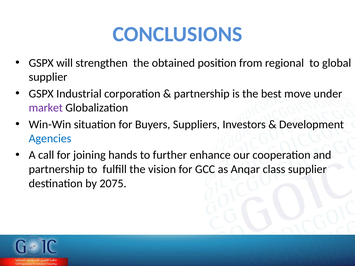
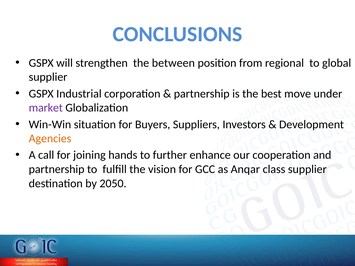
obtained: obtained -> between
Agencies colour: blue -> orange
2075: 2075 -> 2050
